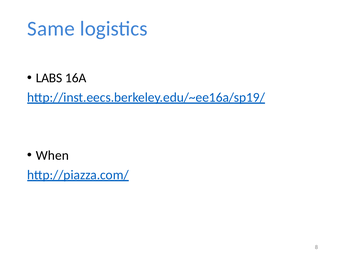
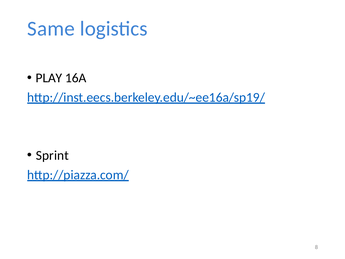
LABS: LABS -> PLAY
When: When -> Sprint
